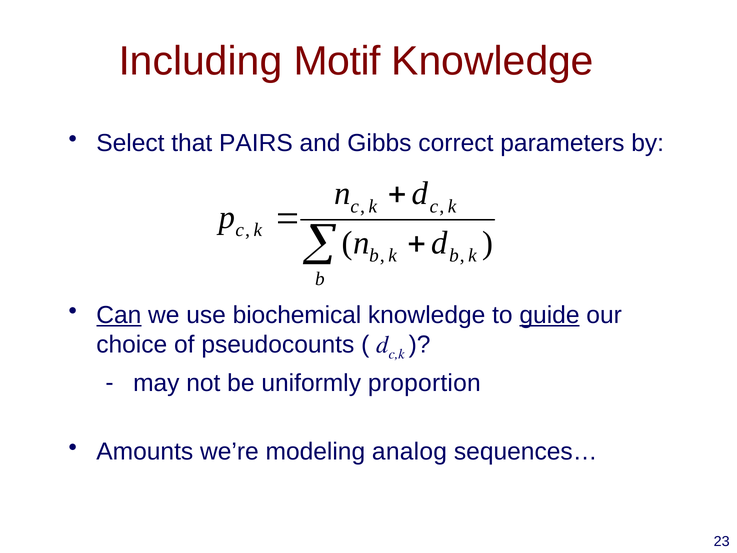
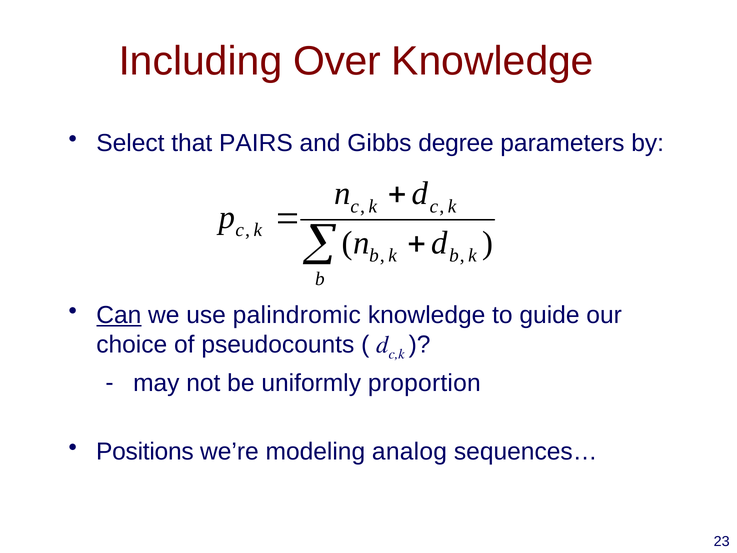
Motif: Motif -> Over
correct: correct -> degree
biochemical: biochemical -> palindromic
guide underline: present -> none
Amounts: Amounts -> Positions
